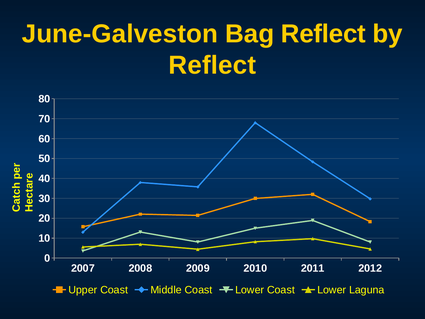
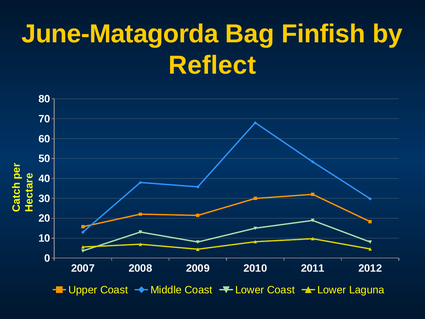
June-Galveston: June-Galveston -> June-Matagorda
Bag Reflect: Reflect -> Finfish
